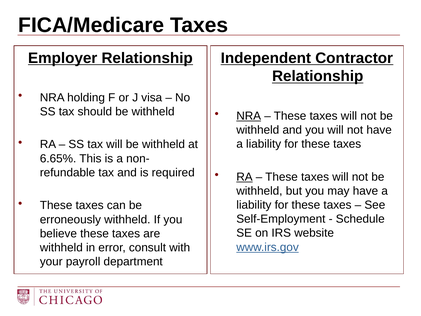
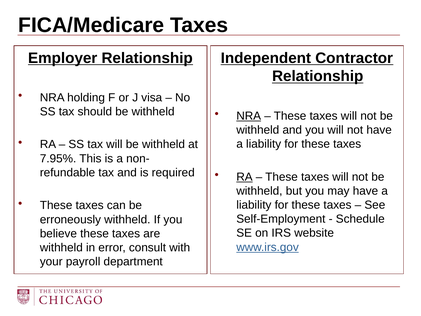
6.65%: 6.65% -> 7.95%
